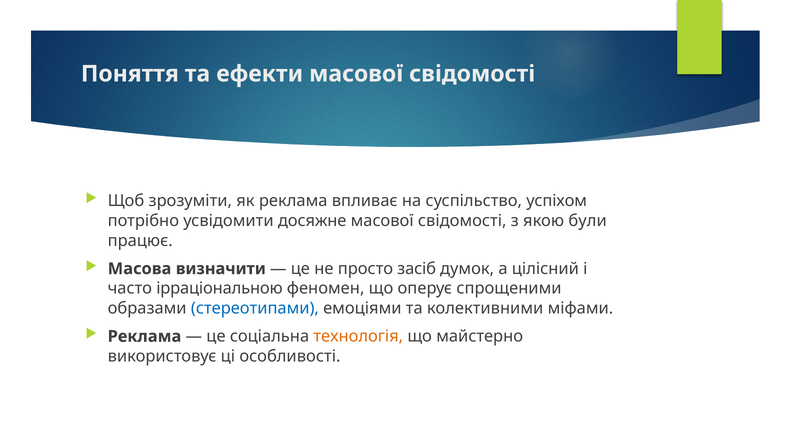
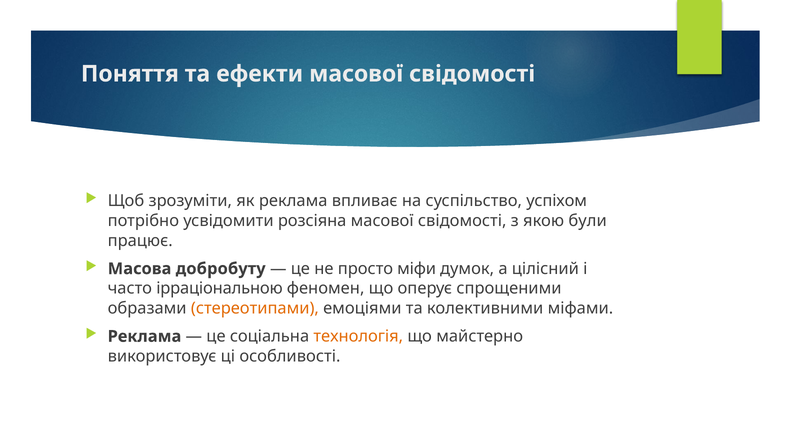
досяжне: досяжне -> розсіяна
визначити: визначити -> добробуту
засіб: засіб -> міфи
стереотипами colour: blue -> orange
